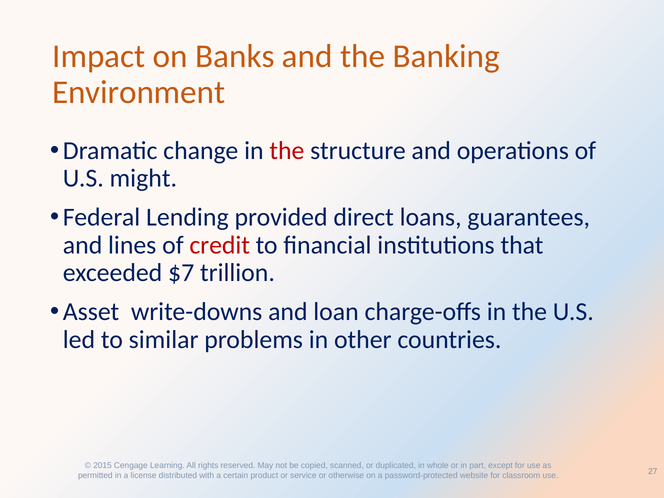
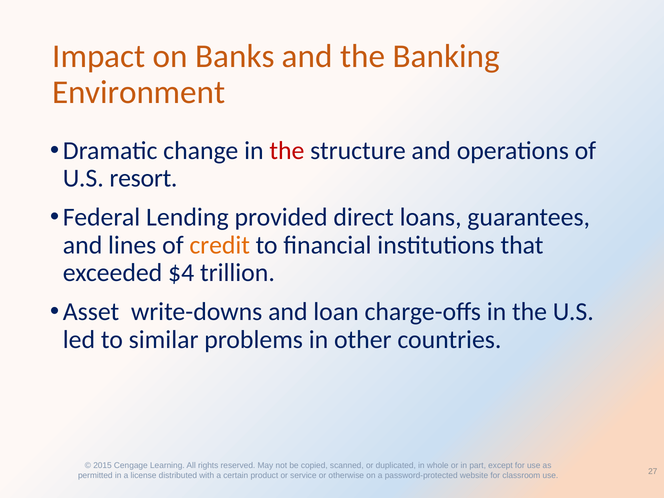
might: might -> resort
credit colour: red -> orange
$7: $7 -> $4
